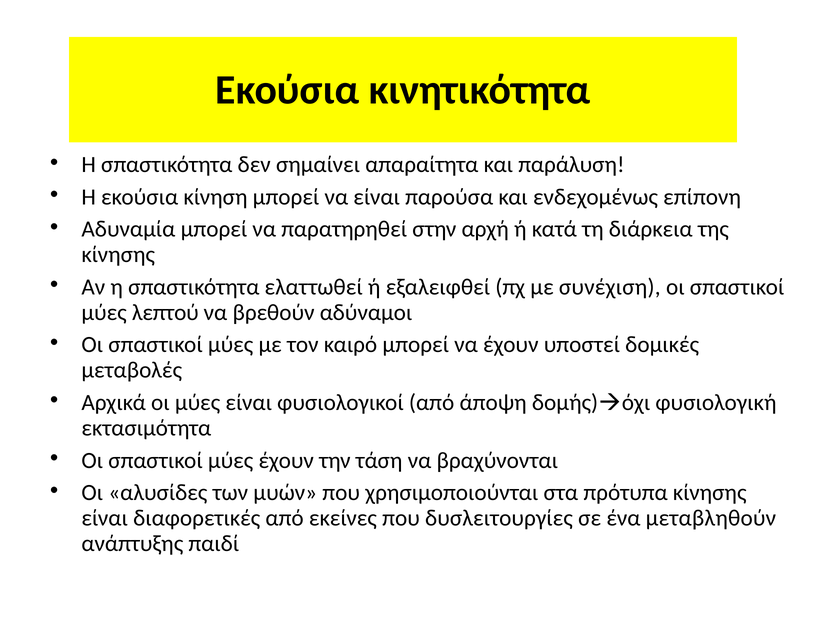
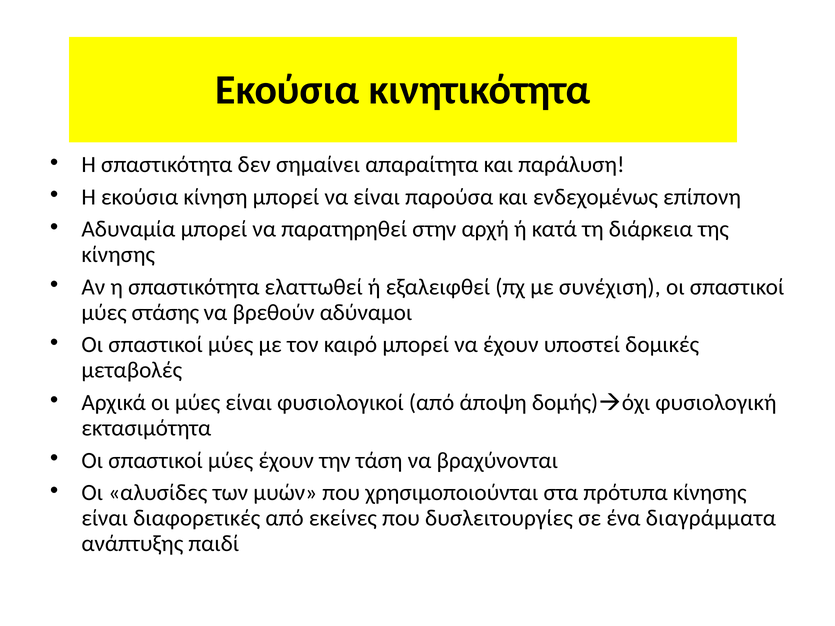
λεπτού: λεπτού -> στάσης
μεταβληθούν: μεταβληθούν -> διαγράμματα
